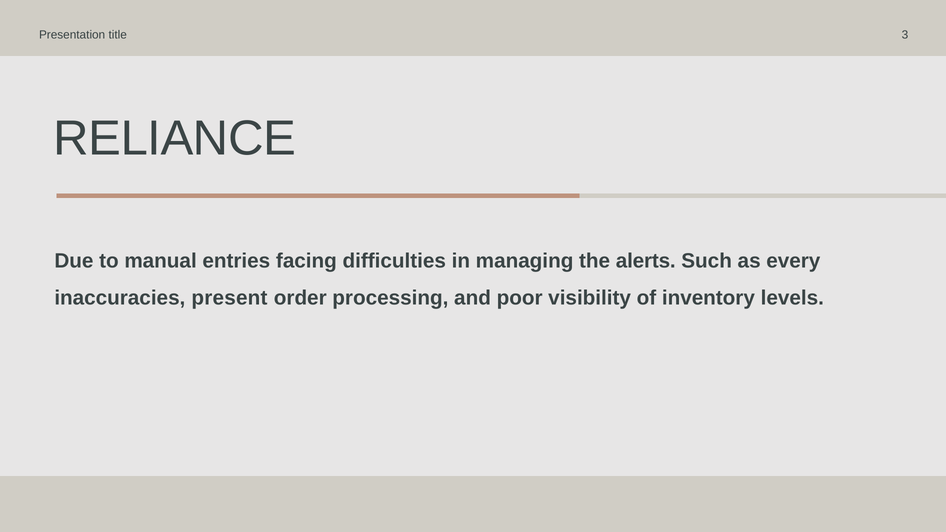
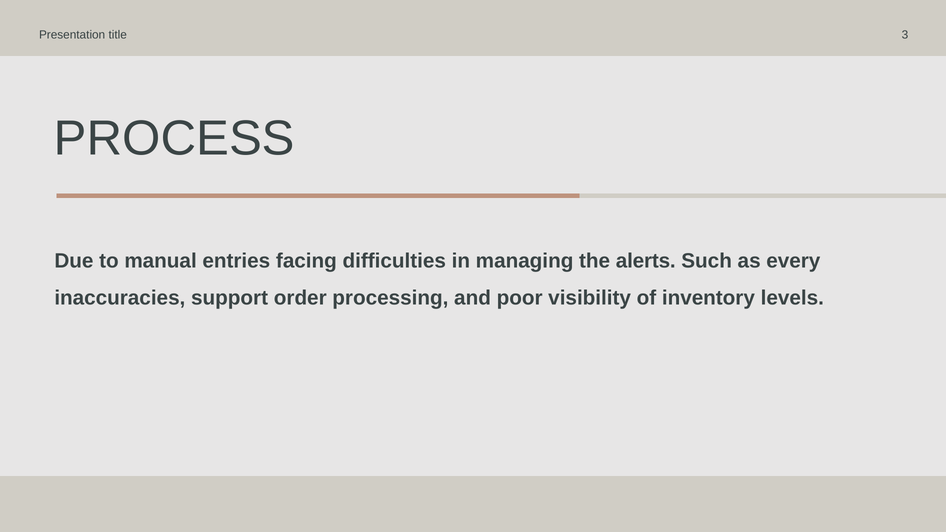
RELIANCE: RELIANCE -> PROCESS
present: present -> support
